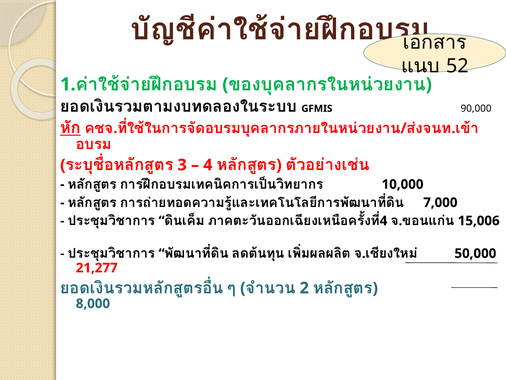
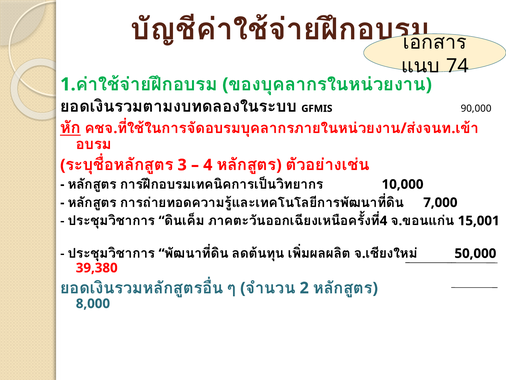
52: 52 -> 74
15,006: 15,006 -> 15,001
21,277: 21,277 -> 39,380
